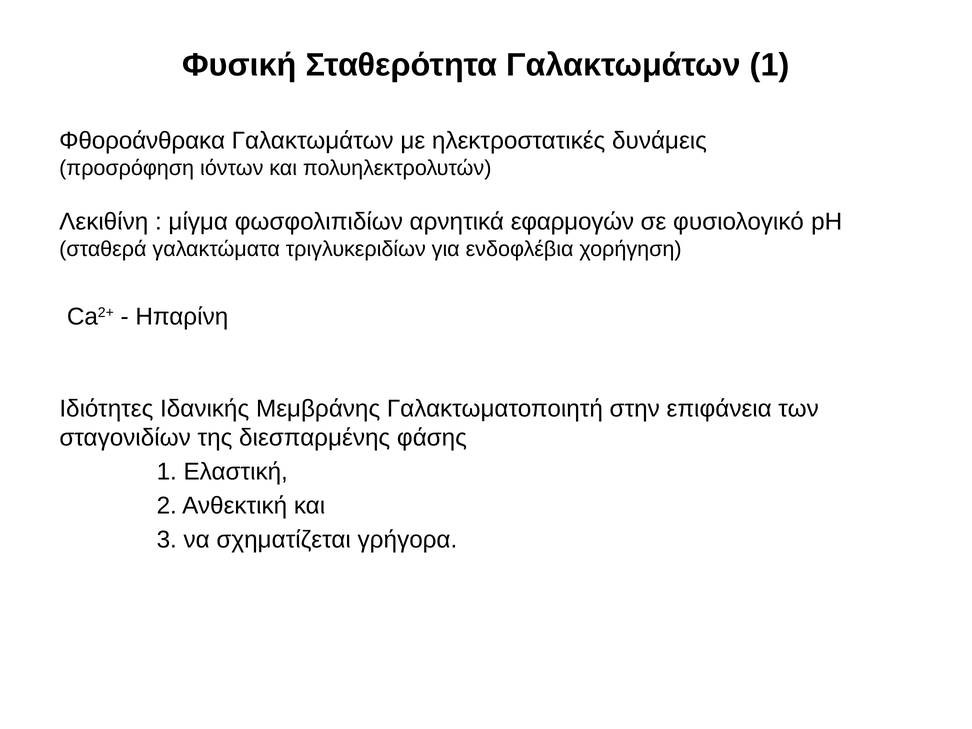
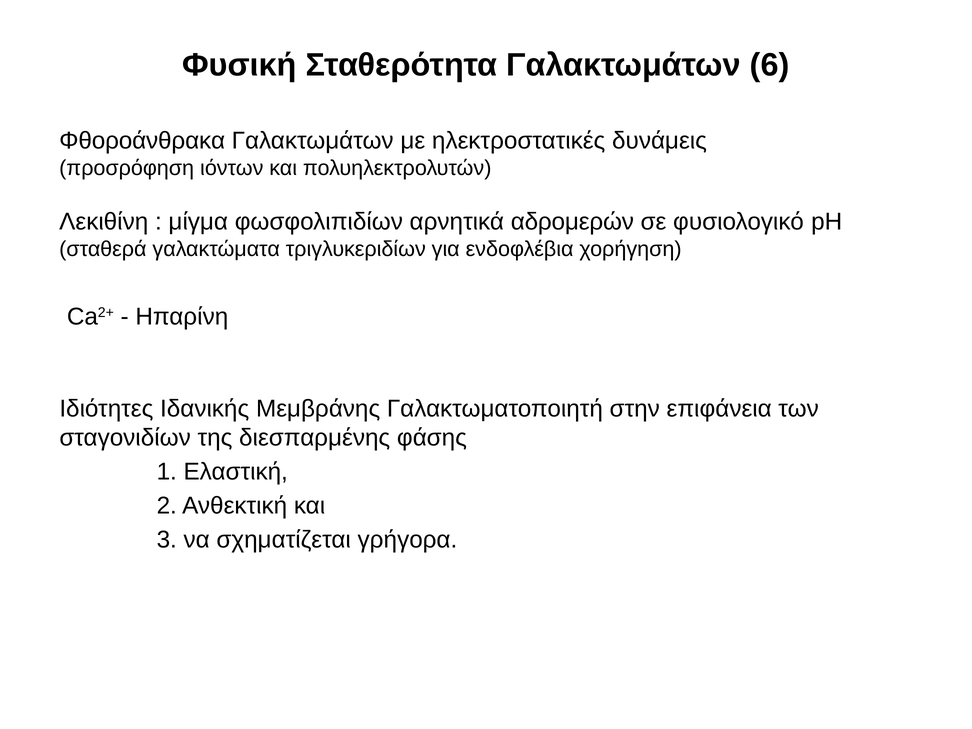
Γαλακτωμάτων 1: 1 -> 6
εφαρμογών: εφαρμογών -> αδρομερών
